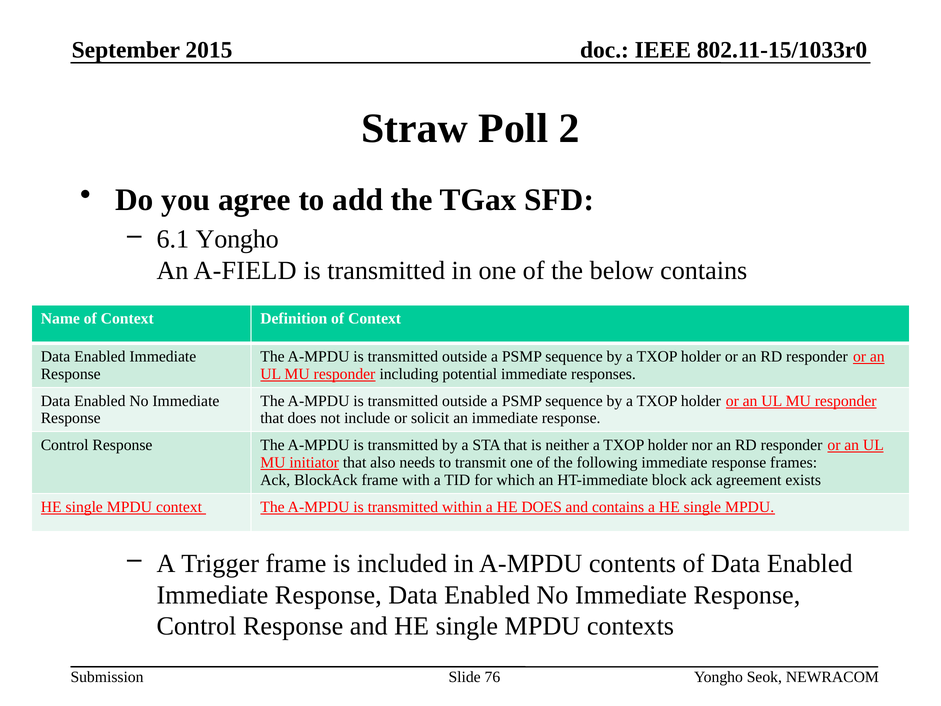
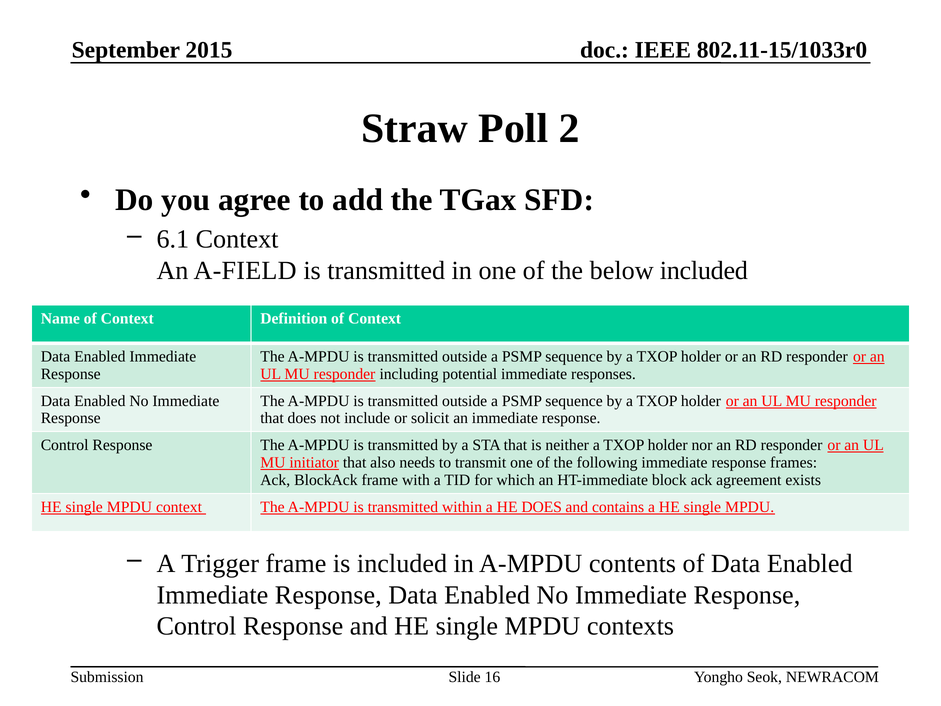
6.1 Yongho: Yongho -> Context
below contains: contains -> included
76: 76 -> 16
